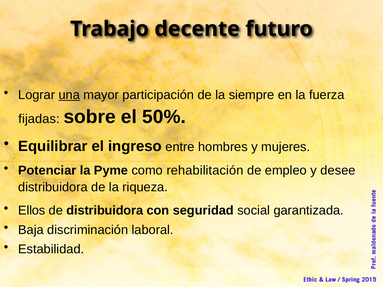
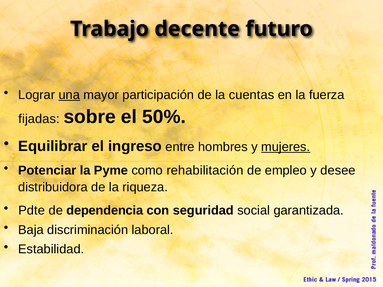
siempre: siempre -> cuentas
mujeres underline: none -> present
Ellos: Ellos -> Pdte
de distribuidora: distribuidora -> dependencia
